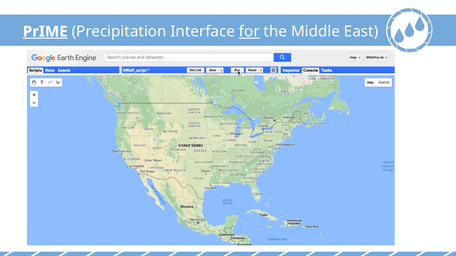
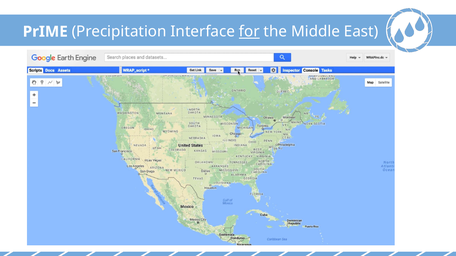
PrIME underline: present -> none
